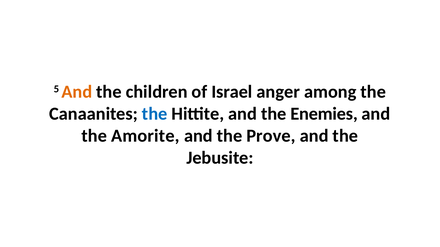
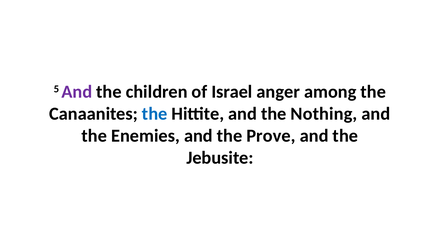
And at (77, 92) colour: orange -> purple
Enemies: Enemies -> Nothing
Amorite: Amorite -> Enemies
